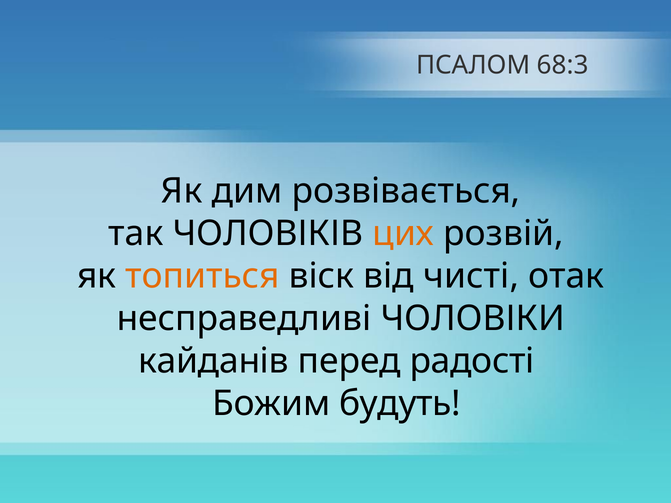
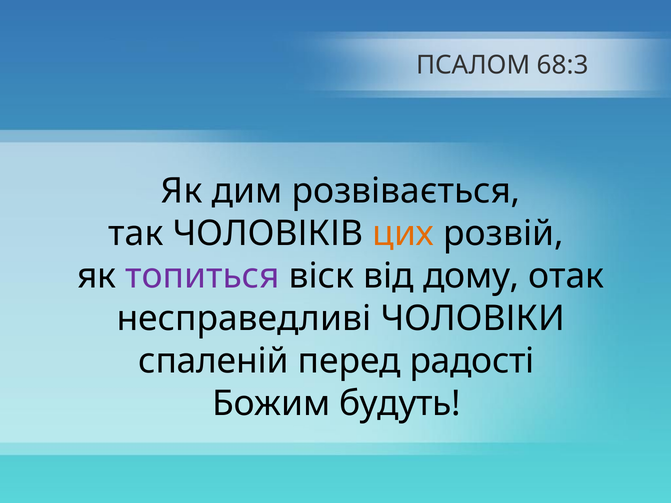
топиться colour: orange -> purple
чисті: чисті -> дому
кайданів: кайданів -> спаленій
